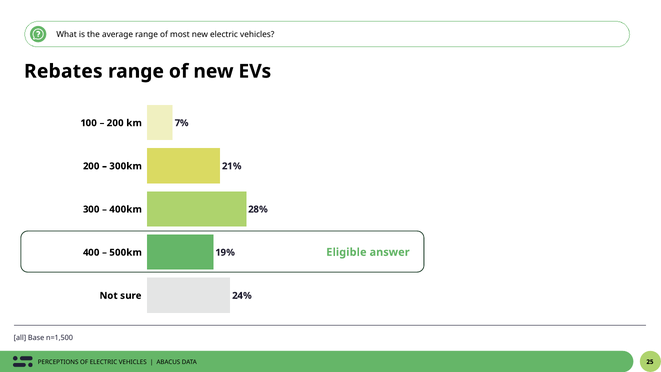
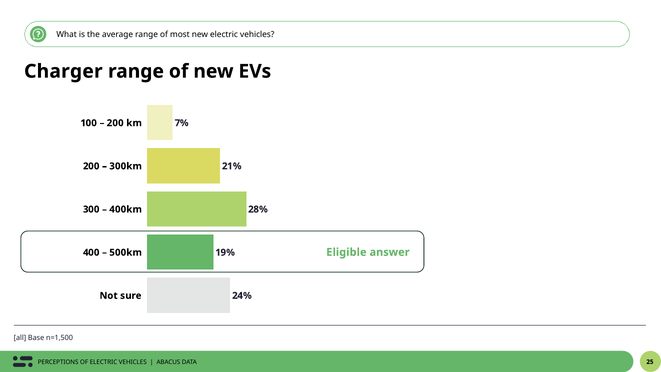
Rebates: Rebates -> Charger
